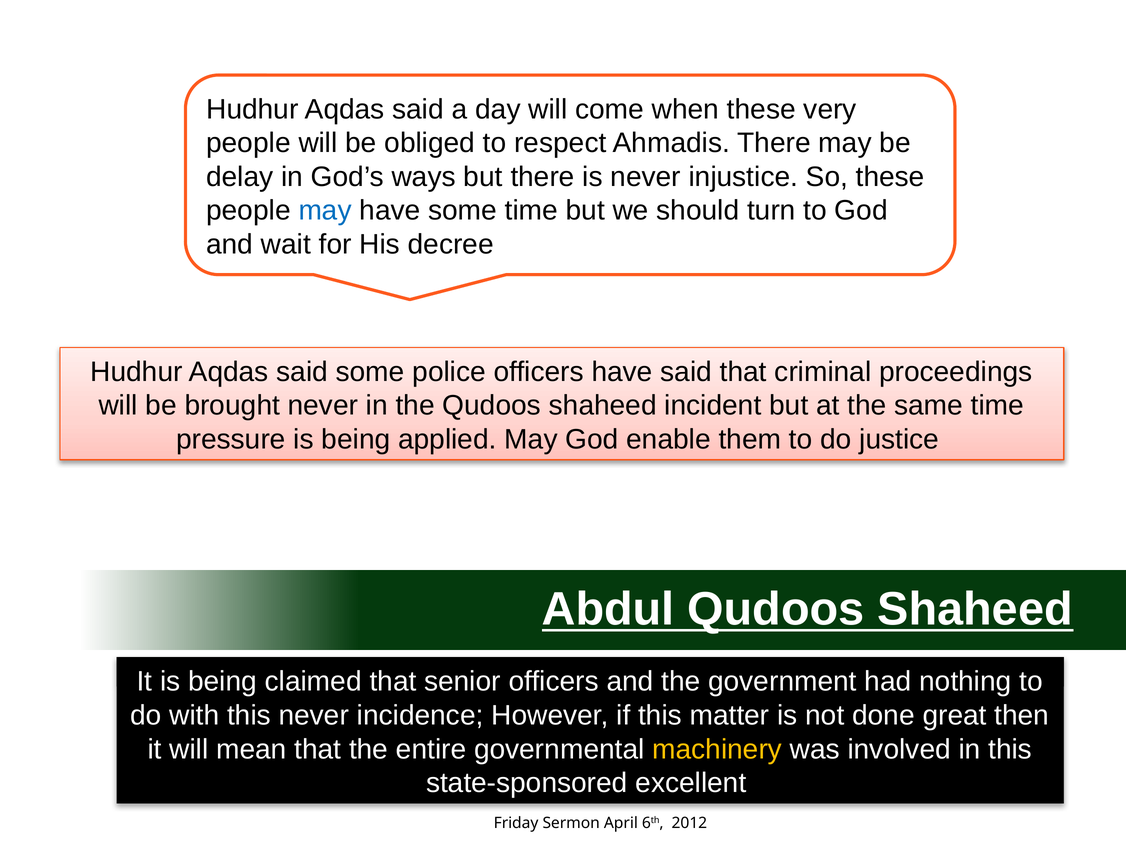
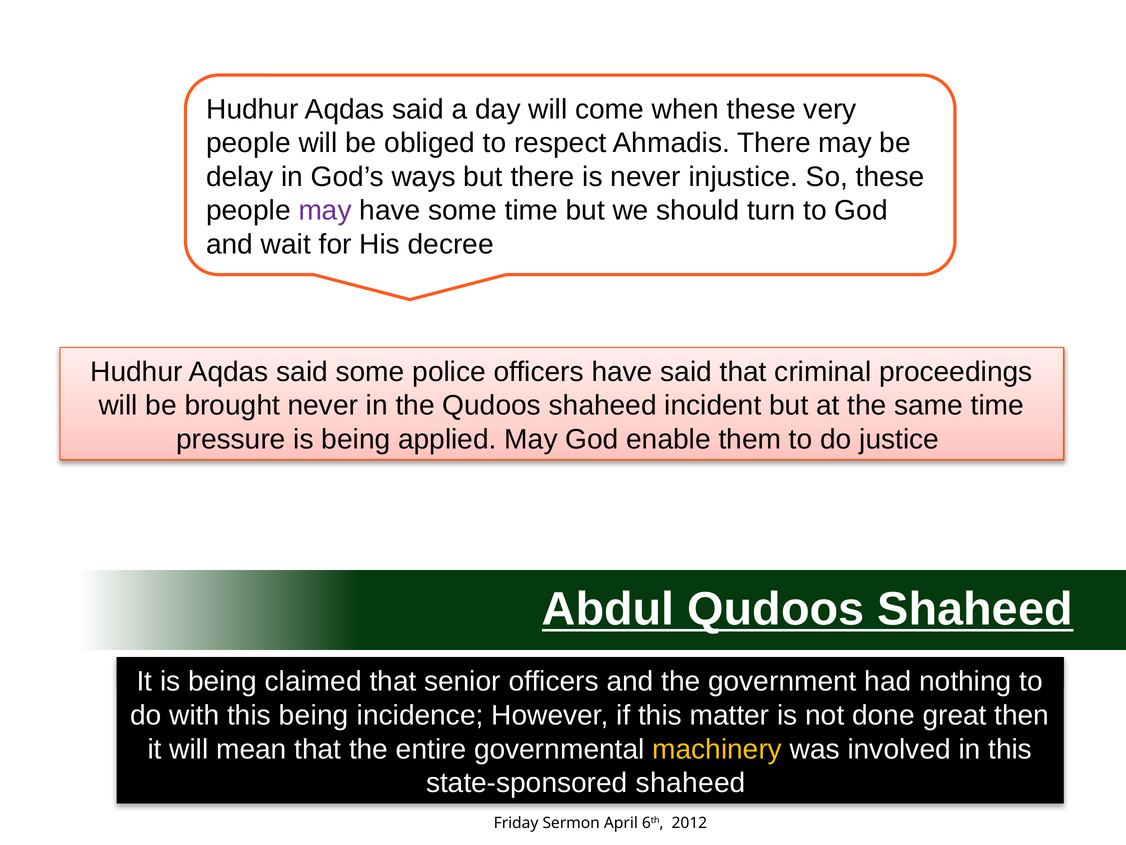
may at (325, 211) colour: blue -> purple
this never: never -> being
state-sponsored excellent: excellent -> shaheed
